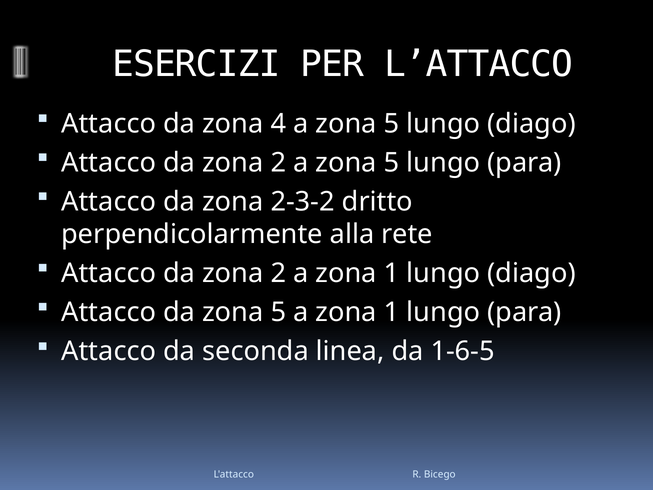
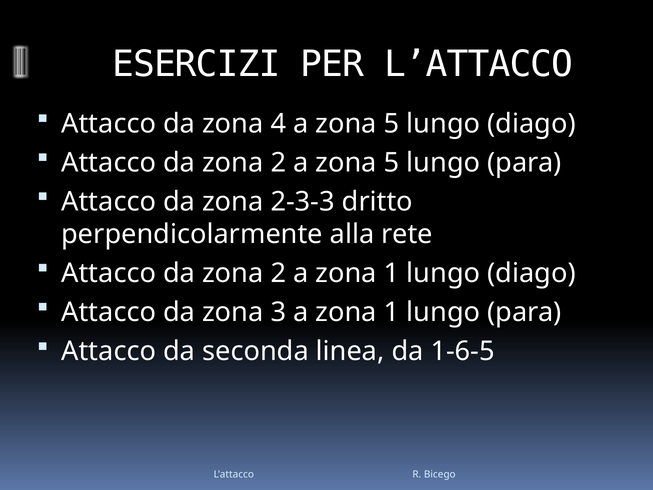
2-3-2: 2-3-2 -> 2-3-3
da zona 5: 5 -> 3
